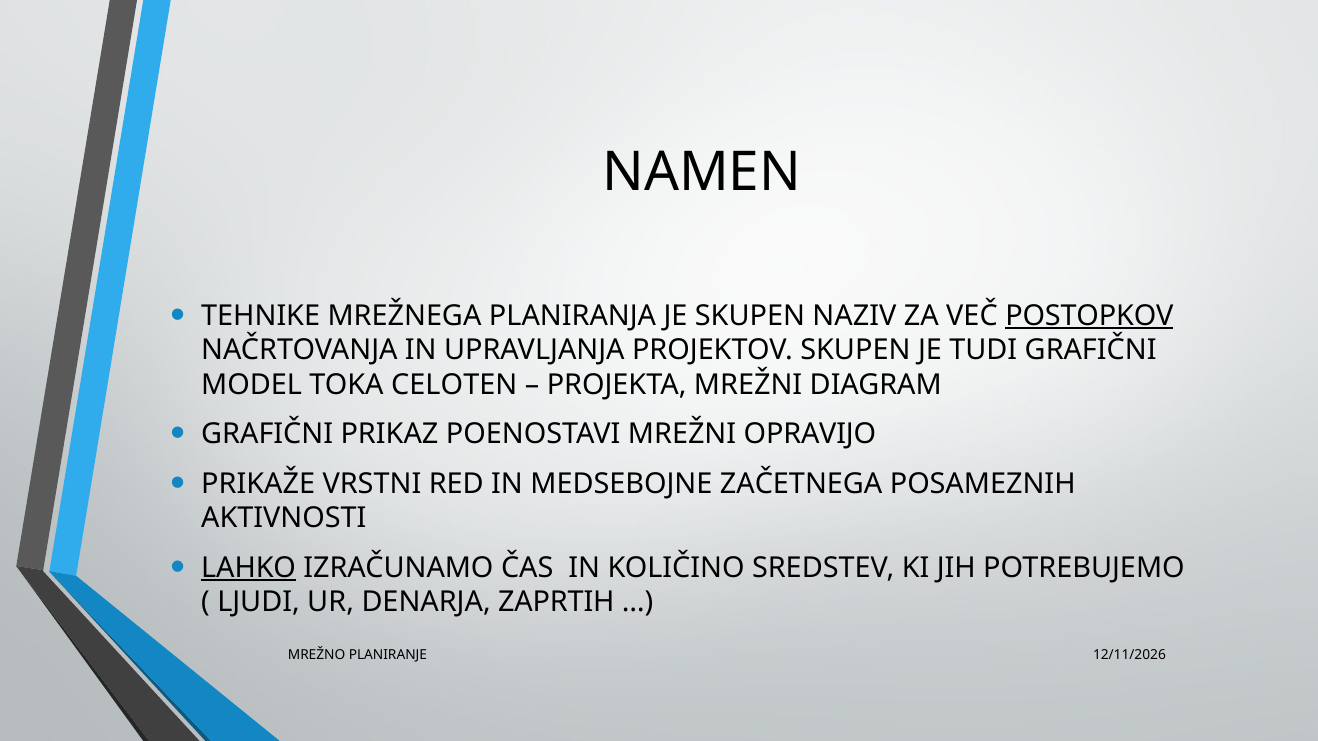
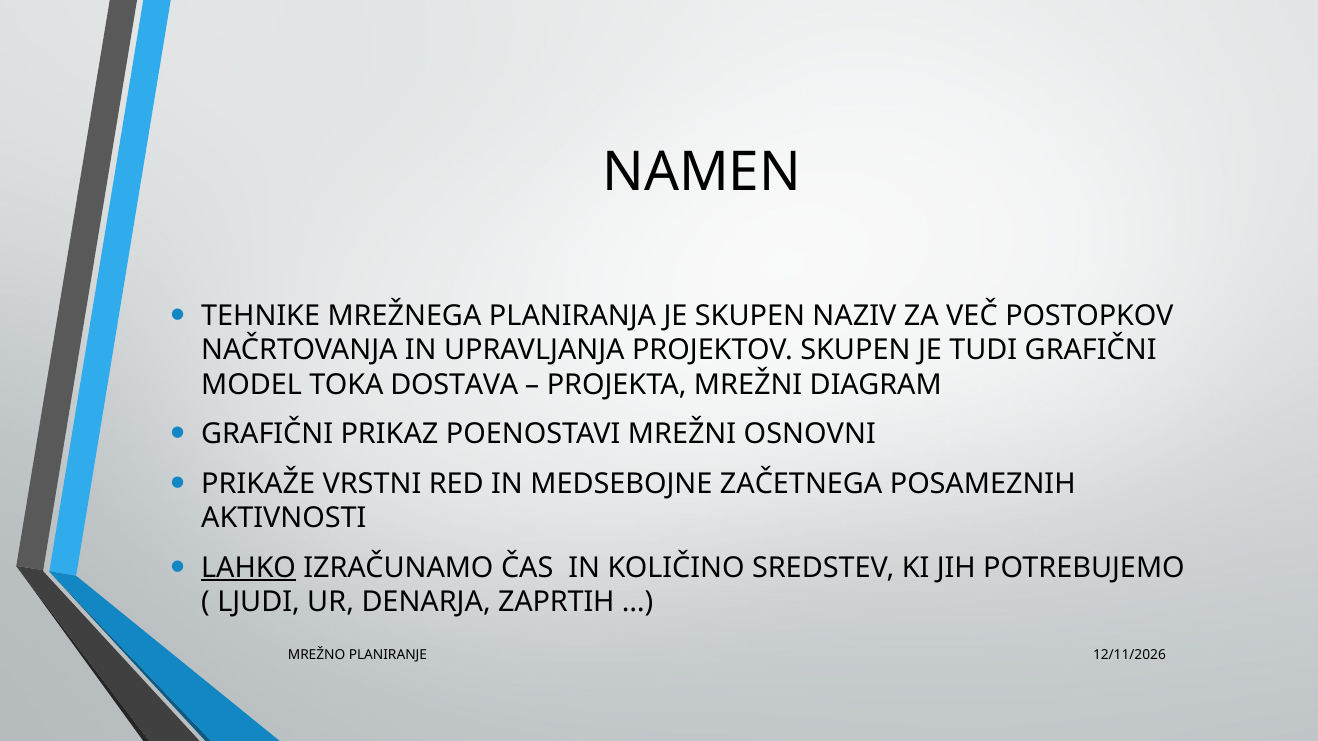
POSTOPKOV underline: present -> none
CELOTEN: CELOTEN -> DOSTAVA
OPRAVIJO: OPRAVIJO -> OSNOVNI
